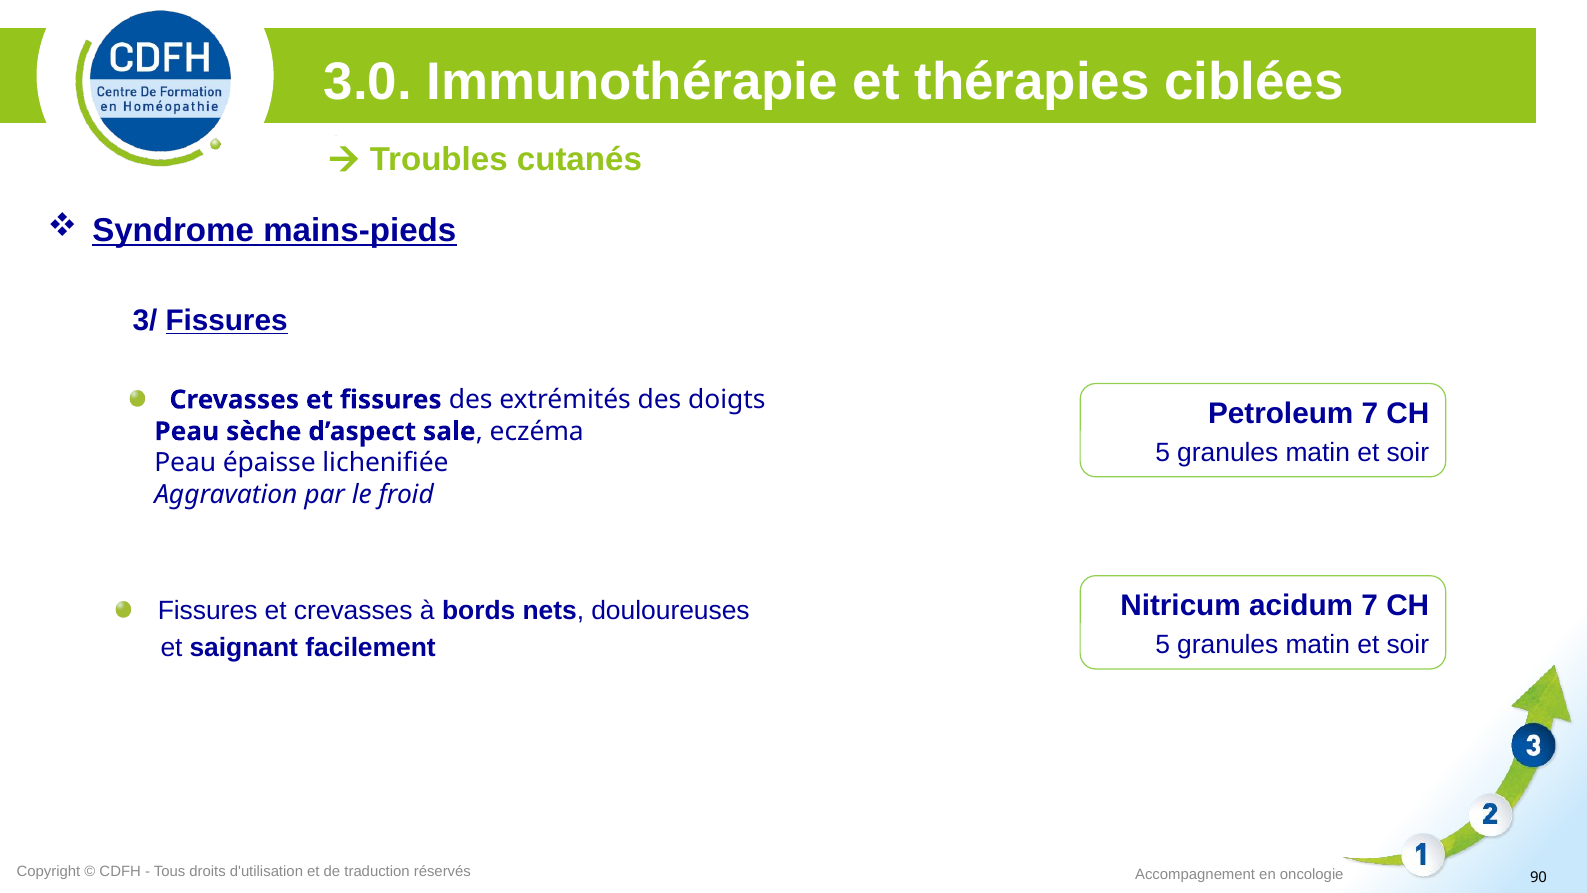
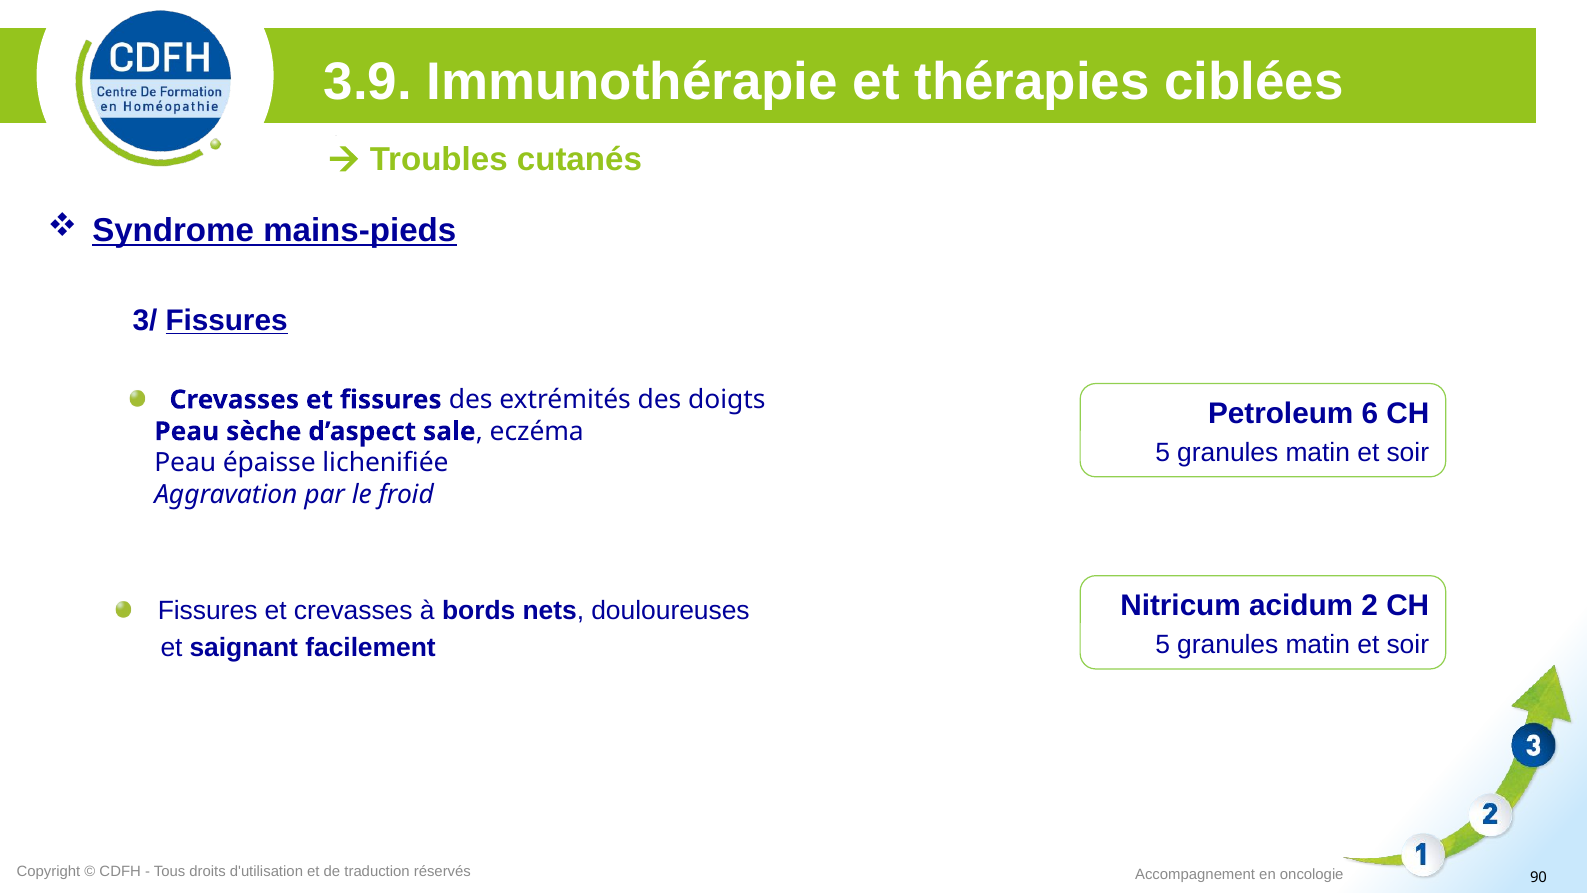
3.0: 3.0 -> 3.9
Petroleum 7: 7 -> 6
acidum 7: 7 -> 2
